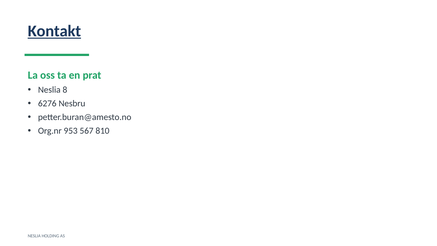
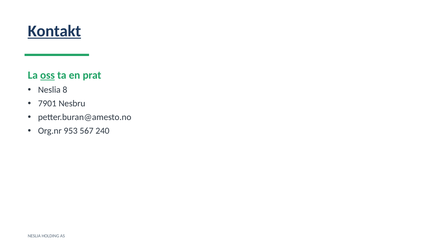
oss underline: none -> present
6276: 6276 -> 7901
810: 810 -> 240
